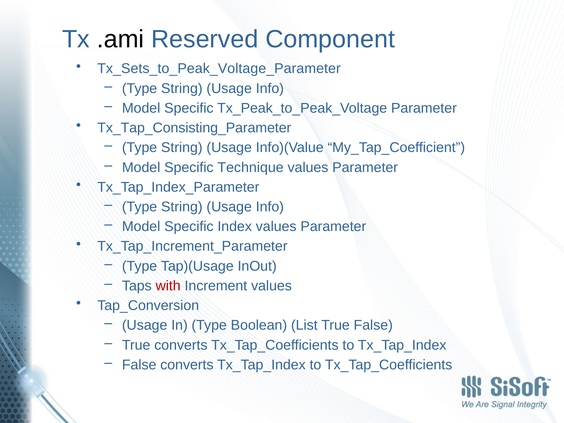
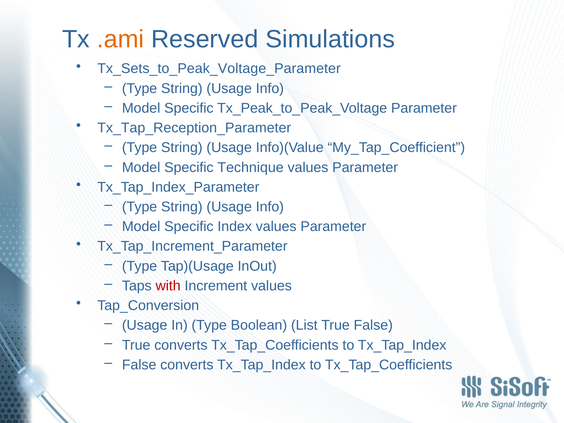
.ami colour: black -> orange
Component: Component -> Simulations
Tx_Tap_Consisting_Parameter: Tx_Tap_Consisting_Parameter -> Tx_Tap_Reception_Parameter
